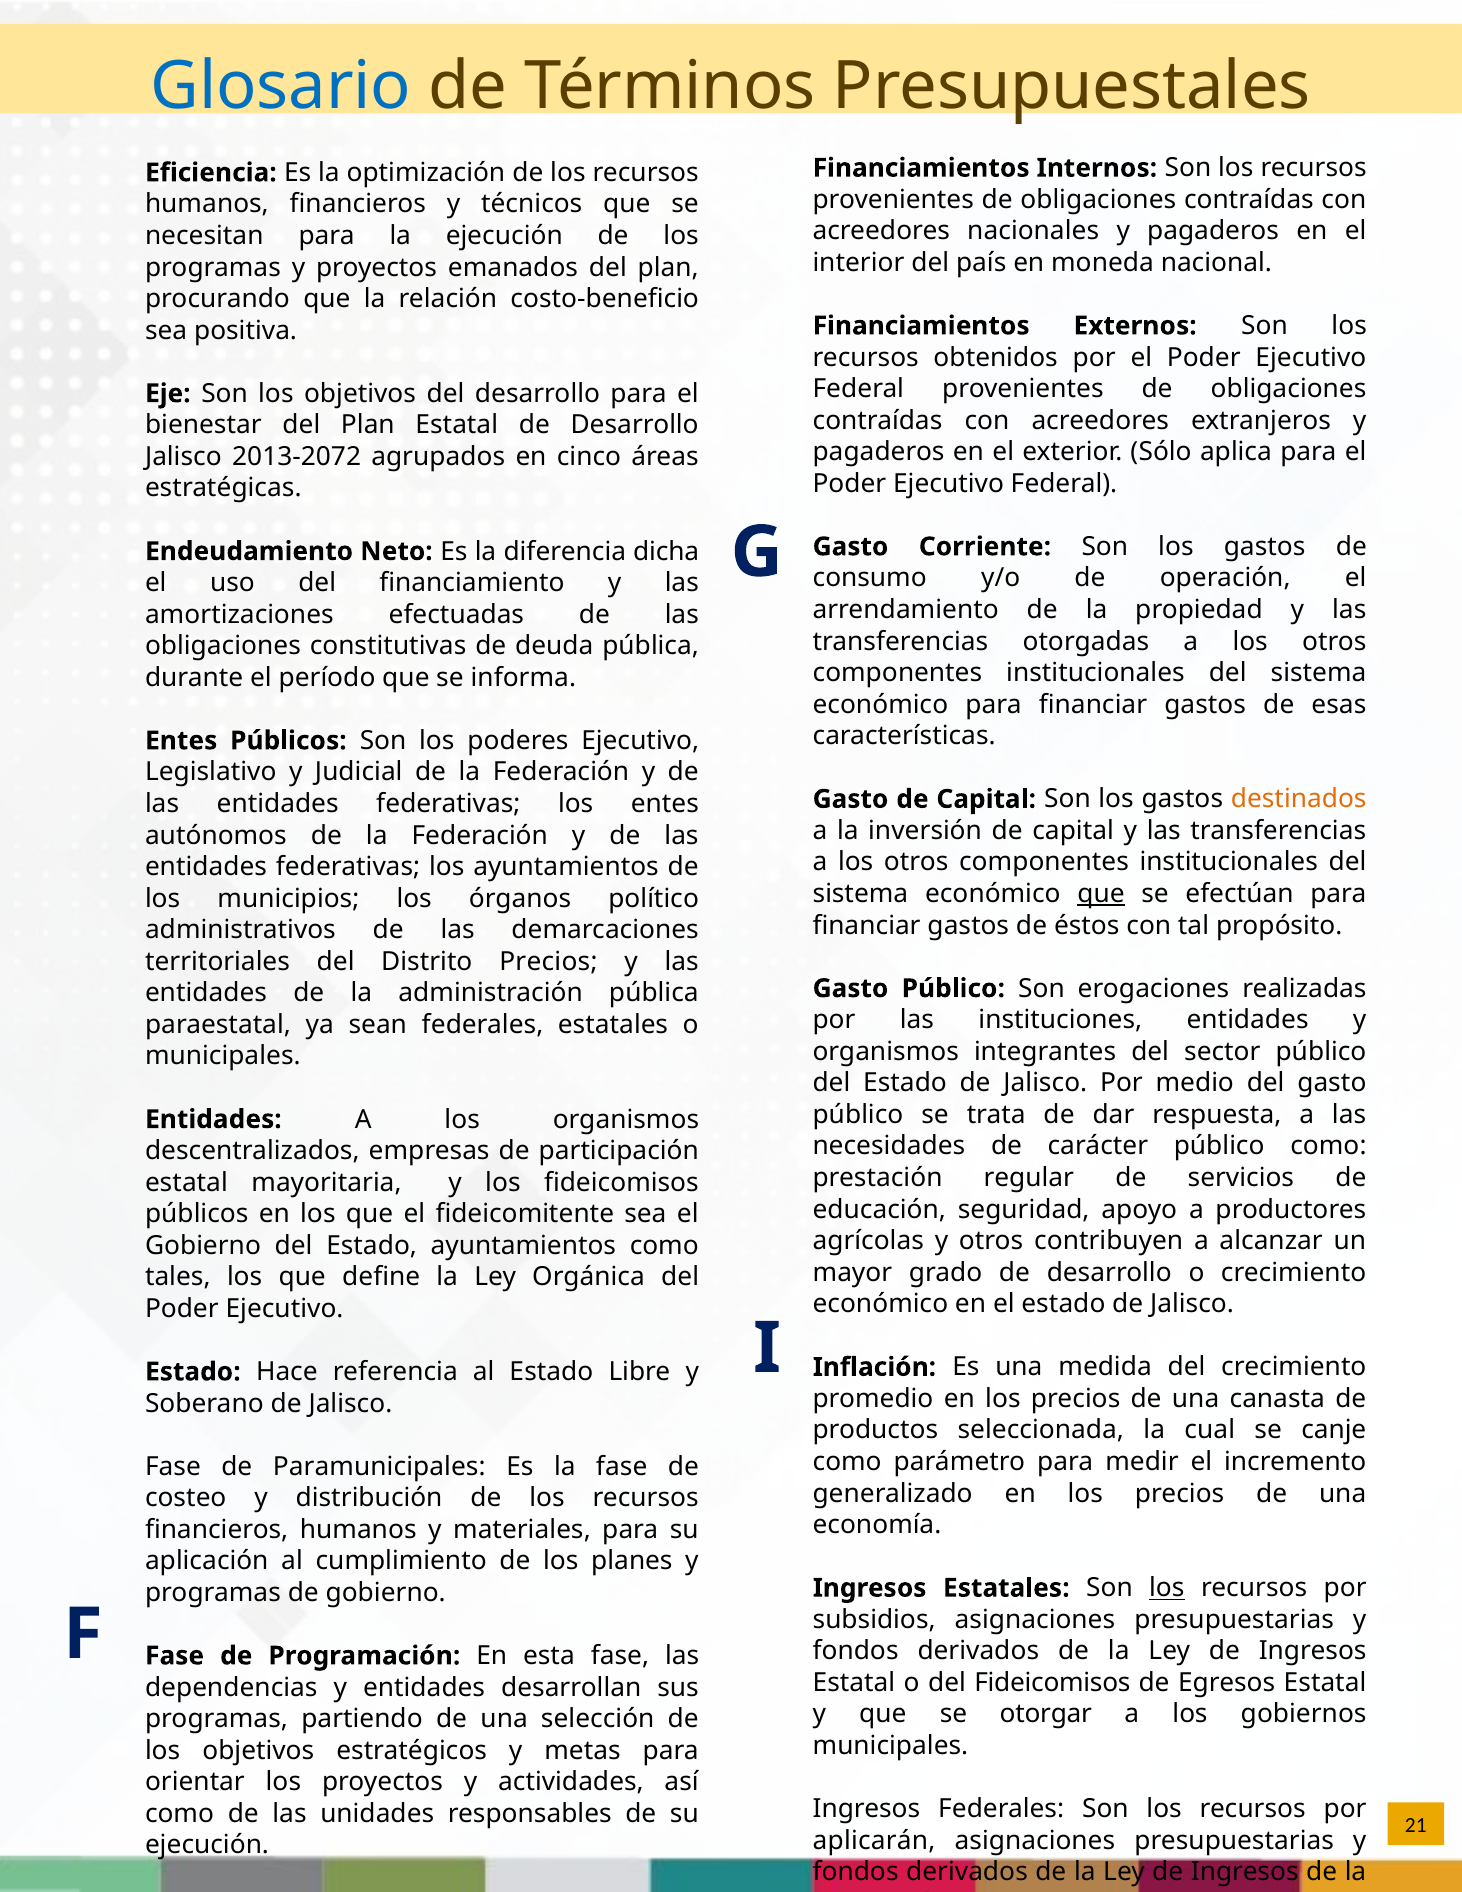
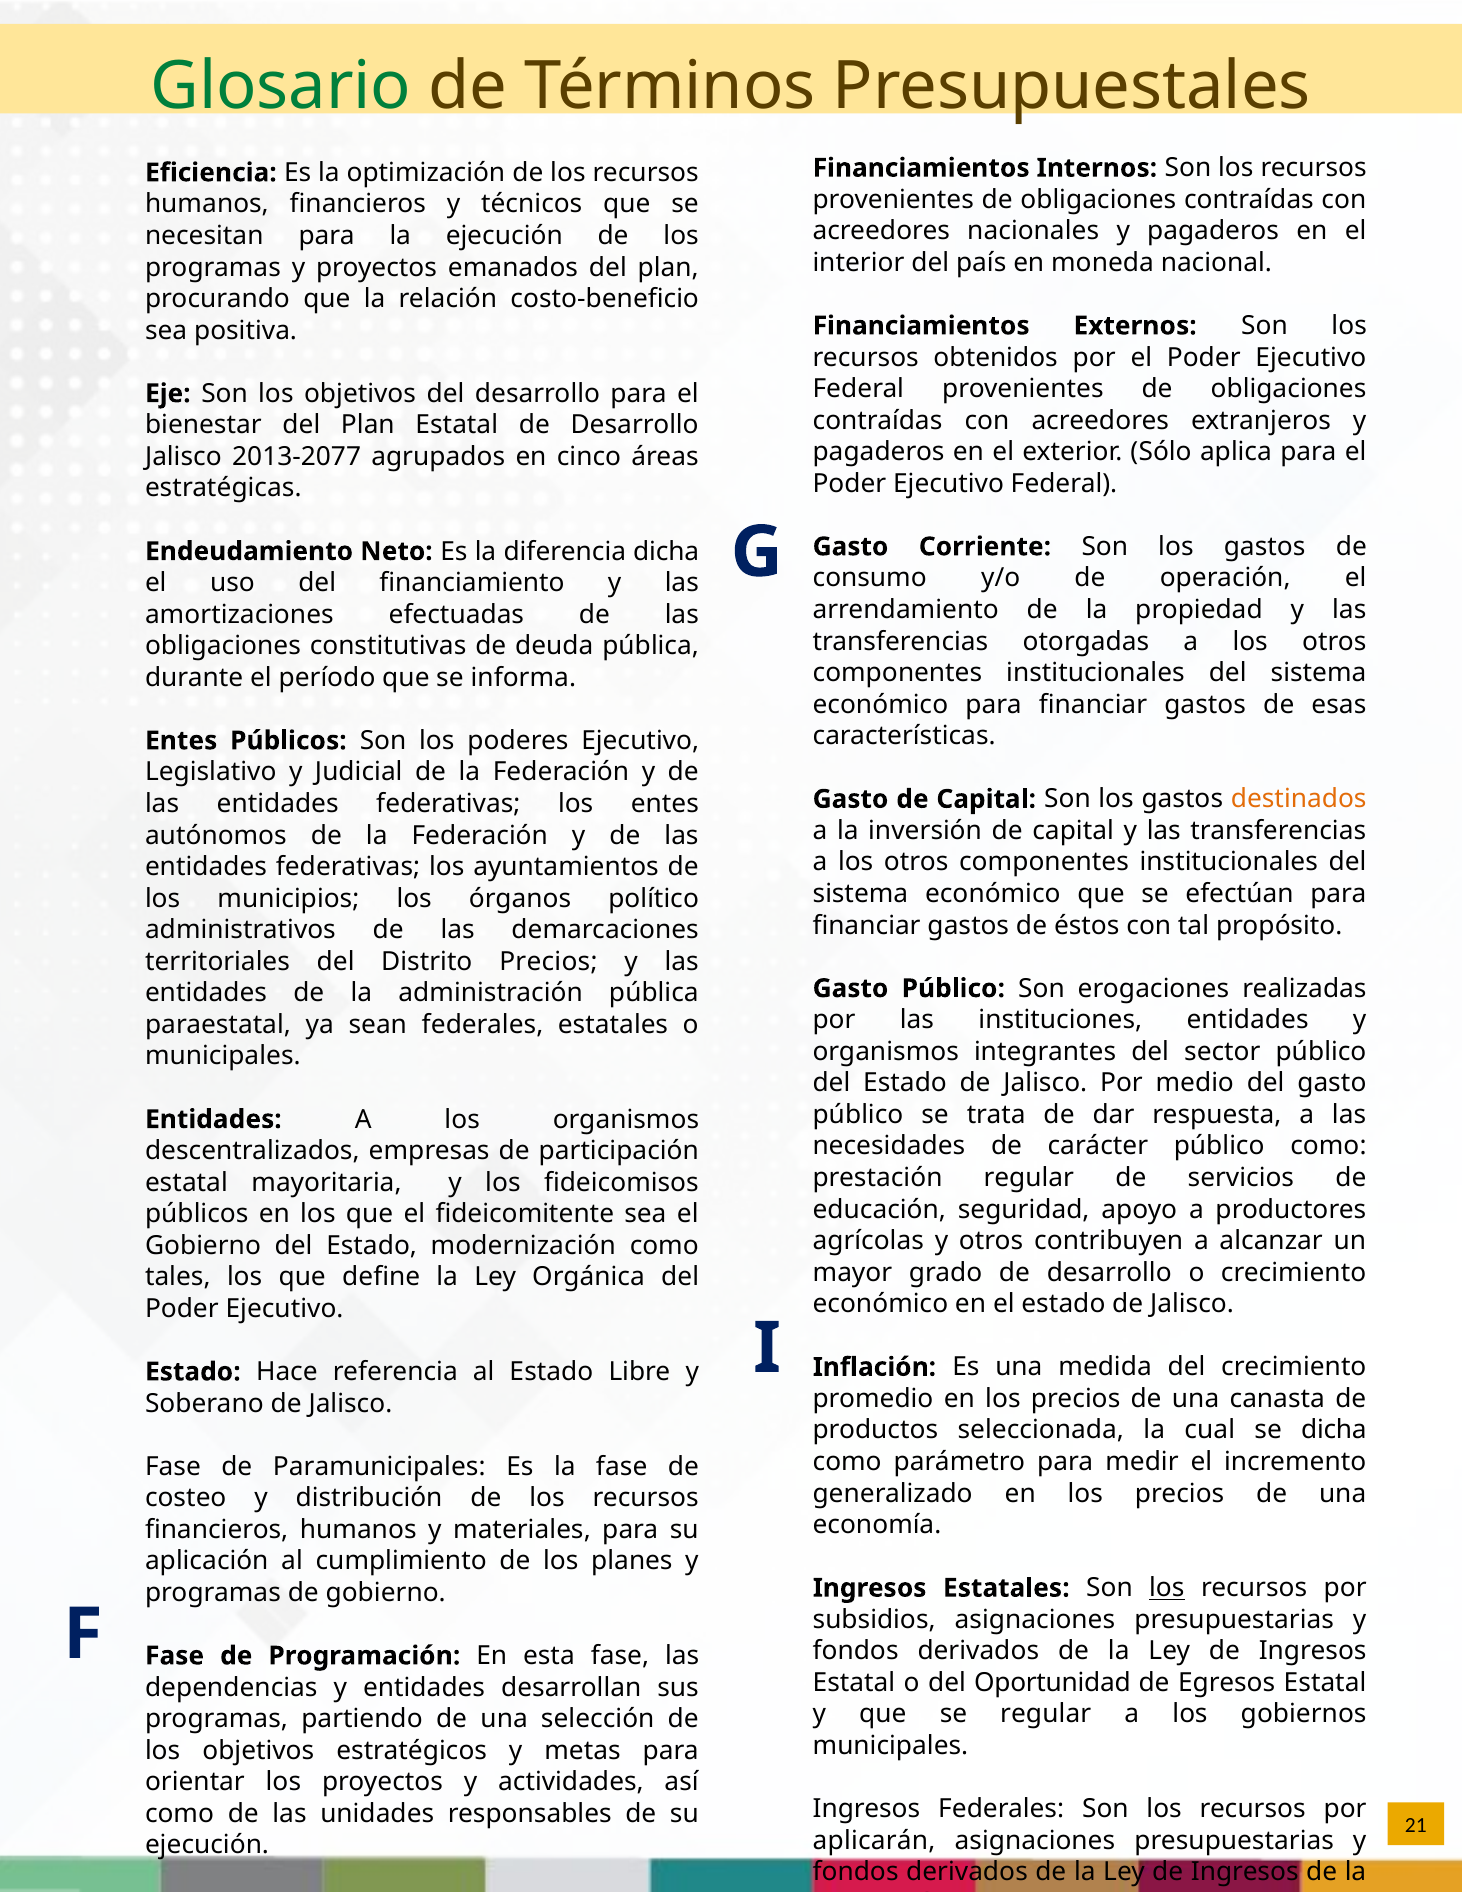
Glosario colour: blue -> green
2013-2072: 2013-2072 -> 2013-2077
que at (1101, 894) underline: present -> none
Estado ayuntamientos: ayuntamientos -> modernización
se canje: canje -> dicha
del Fideicomisos: Fideicomisos -> Oportunidad
se otorgar: otorgar -> regular
